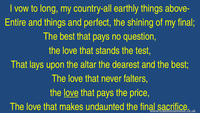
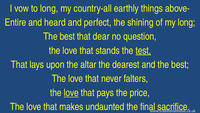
and things: things -> heard
my final: final -> long
pays at (101, 36): pays -> dear
test underline: none -> present
